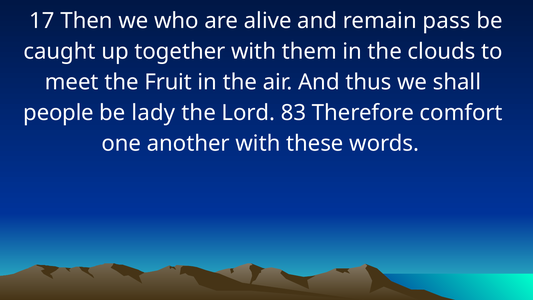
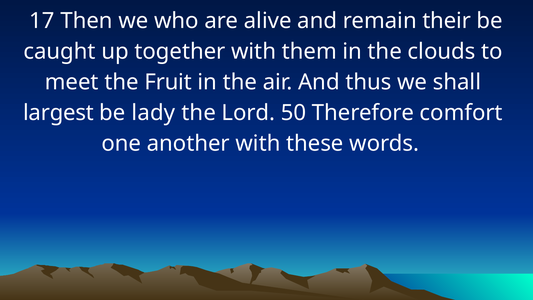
pass: pass -> their
people: people -> largest
83: 83 -> 50
